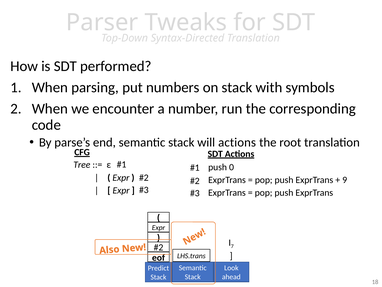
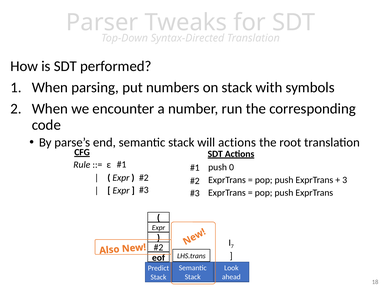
Tree: Tree -> Rule
9: 9 -> 3
